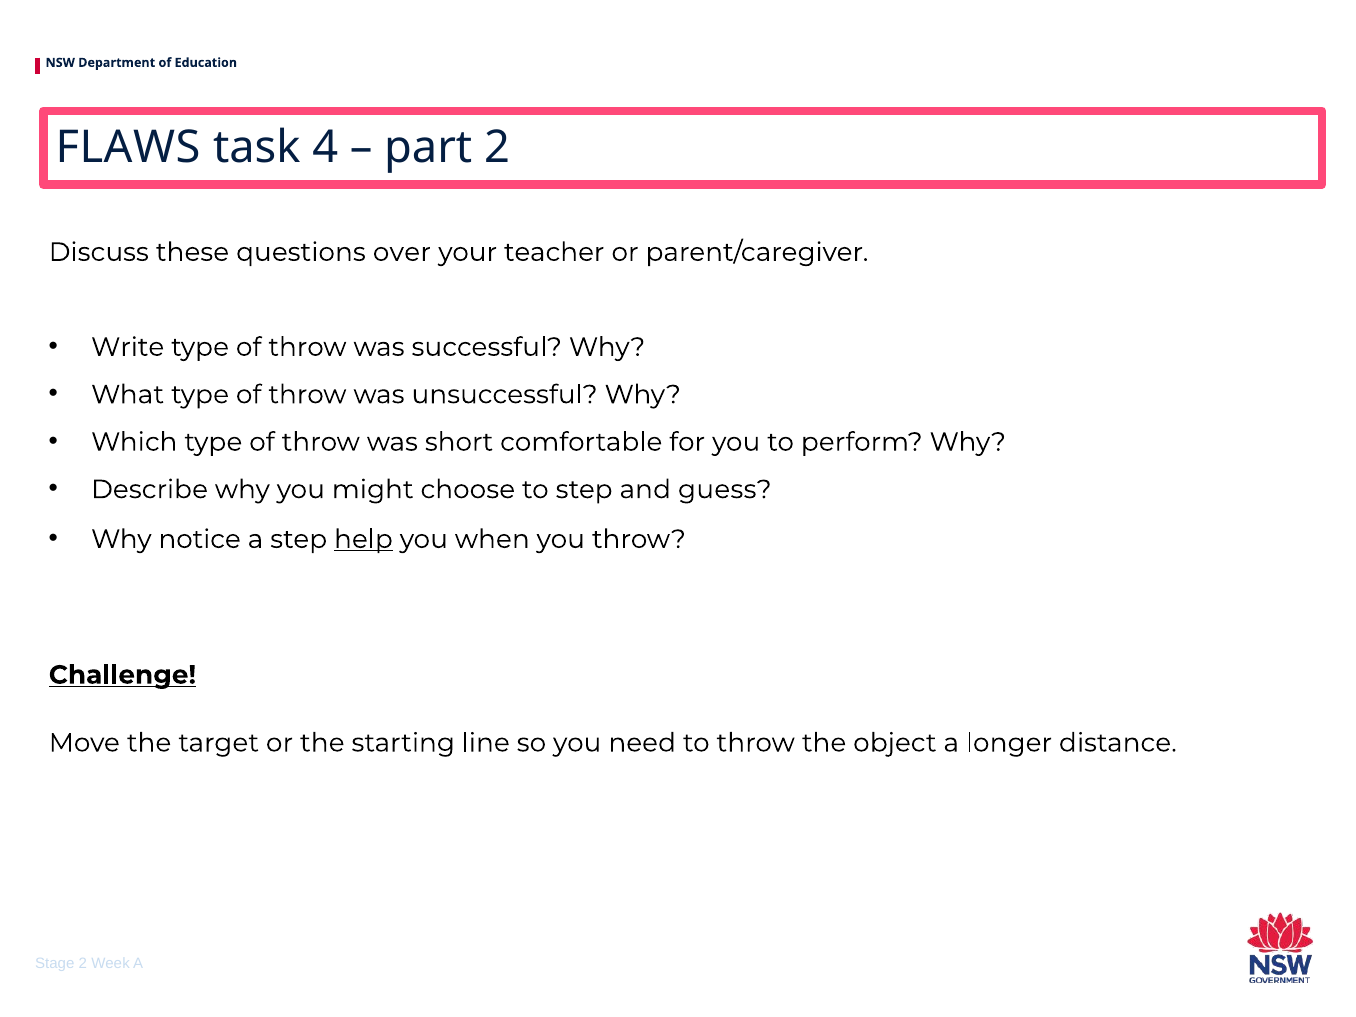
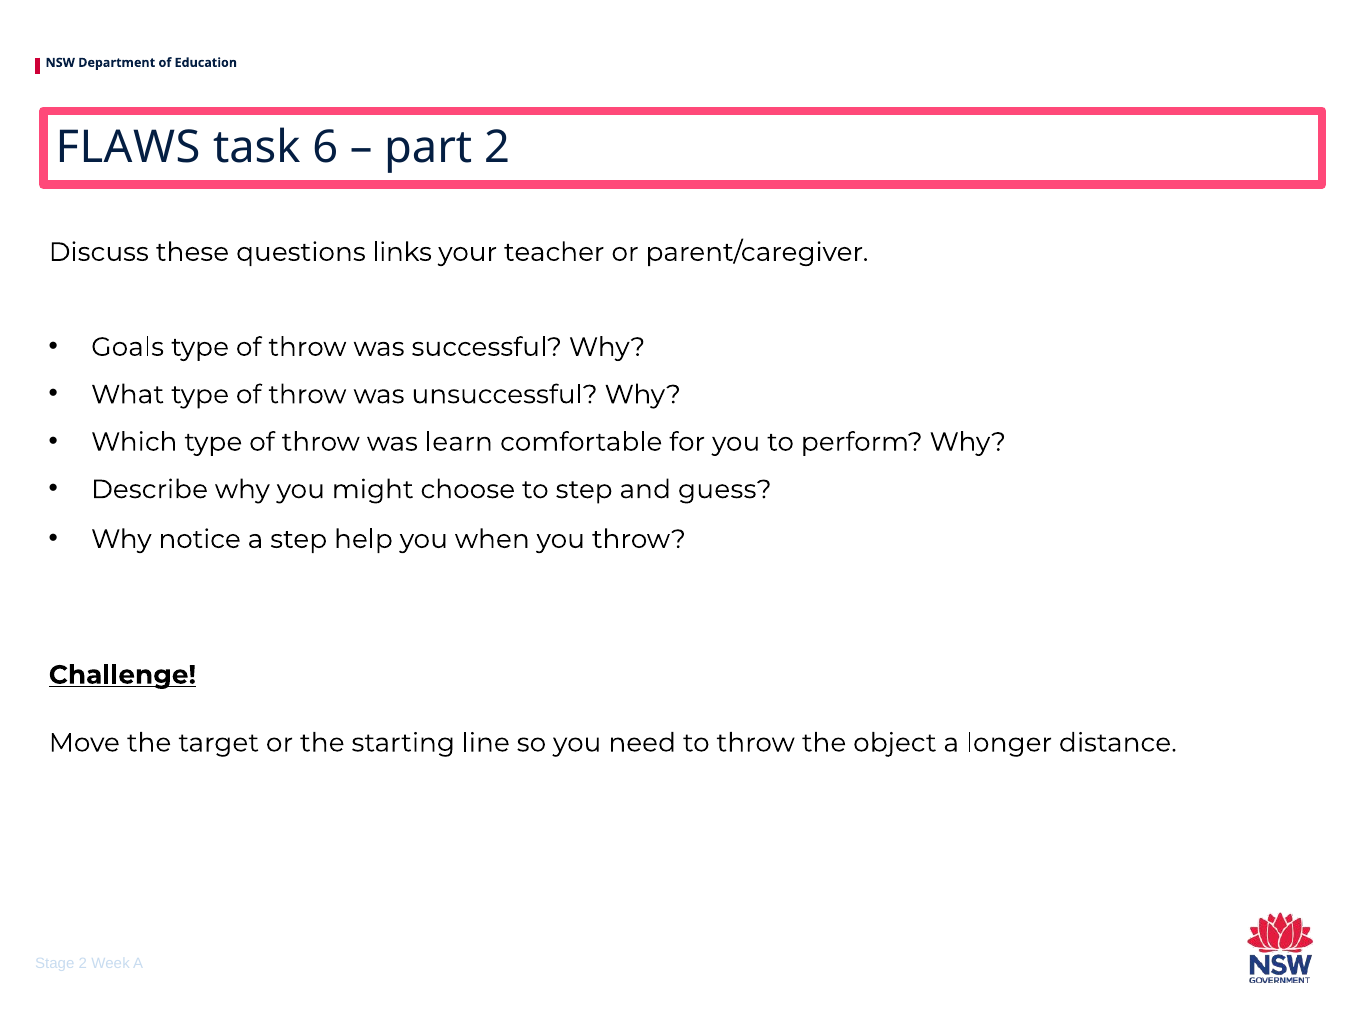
4: 4 -> 6
over: over -> links
Write: Write -> Goals
short: short -> learn
help underline: present -> none
